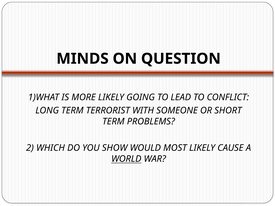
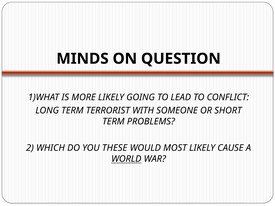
SHOW: SHOW -> THESE
